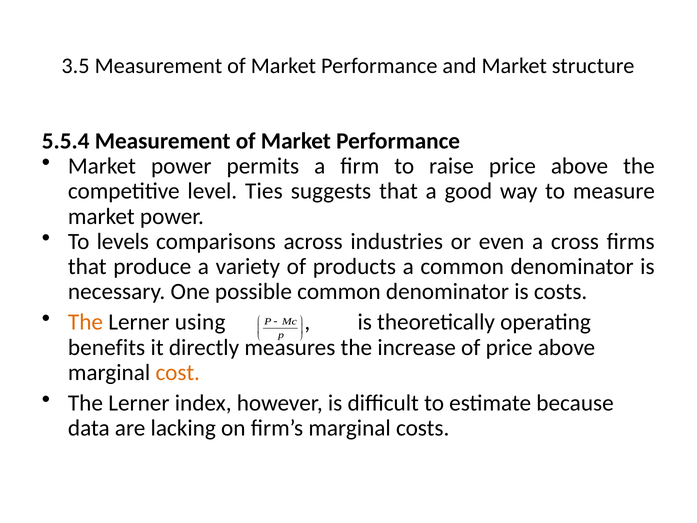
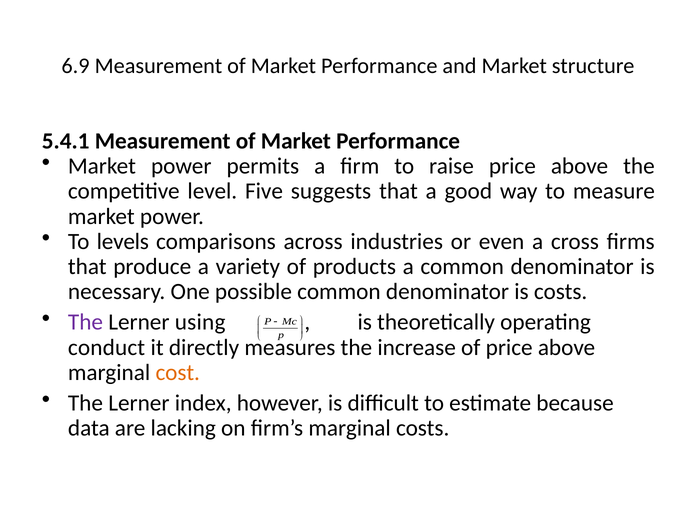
3.5: 3.5 -> 6.9
5.5.4: 5.5.4 -> 5.4.1
Ties: Ties -> Five
The at (85, 322) colour: orange -> purple
benefits: benefits -> conduct
